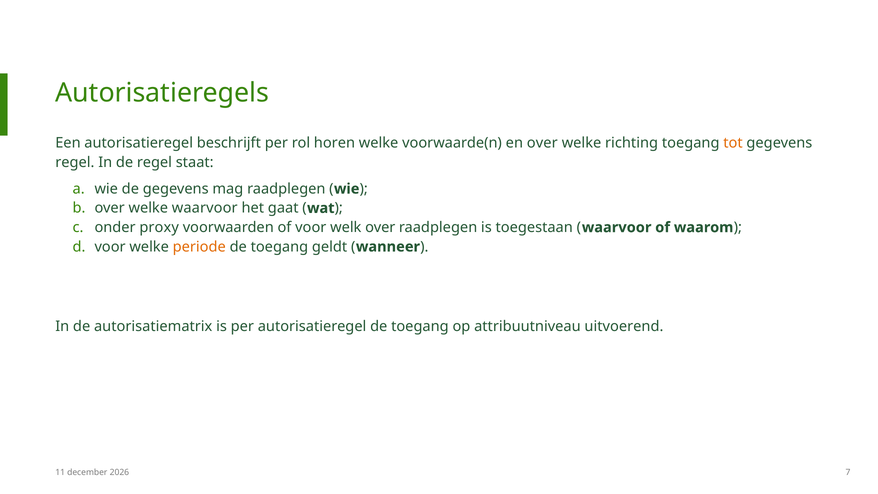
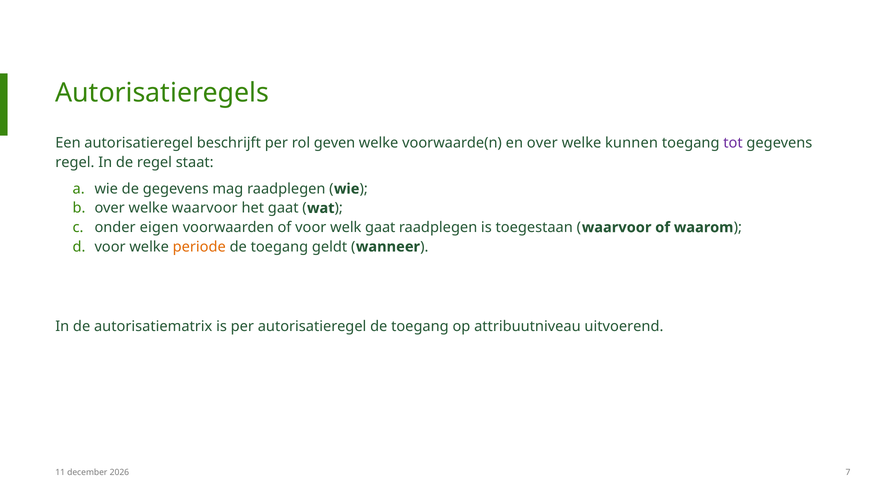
horen: horen -> geven
richting: richting -> kunnen
tot colour: orange -> purple
proxy: proxy -> eigen
welk over: over -> gaat
